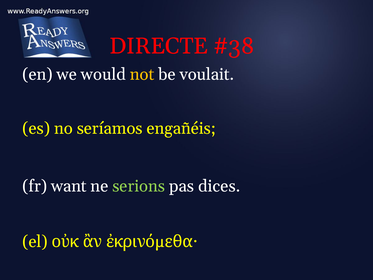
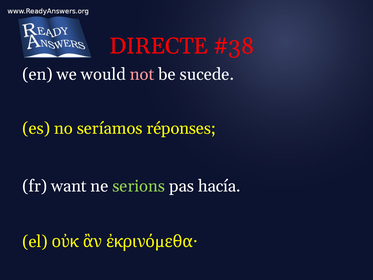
not colour: yellow -> pink
voulait: voulait -> sucede
engañéis: engañéis -> réponses
dices: dices -> hacía
